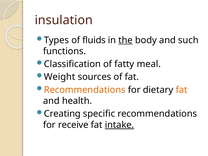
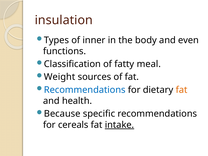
fluids: fluids -> inner
the underline: present -> none
such: such -> even
Recommendations at (85, 90) colour: orange -> blue
Creating: Creating -> Because
receive: receive -> cereals
